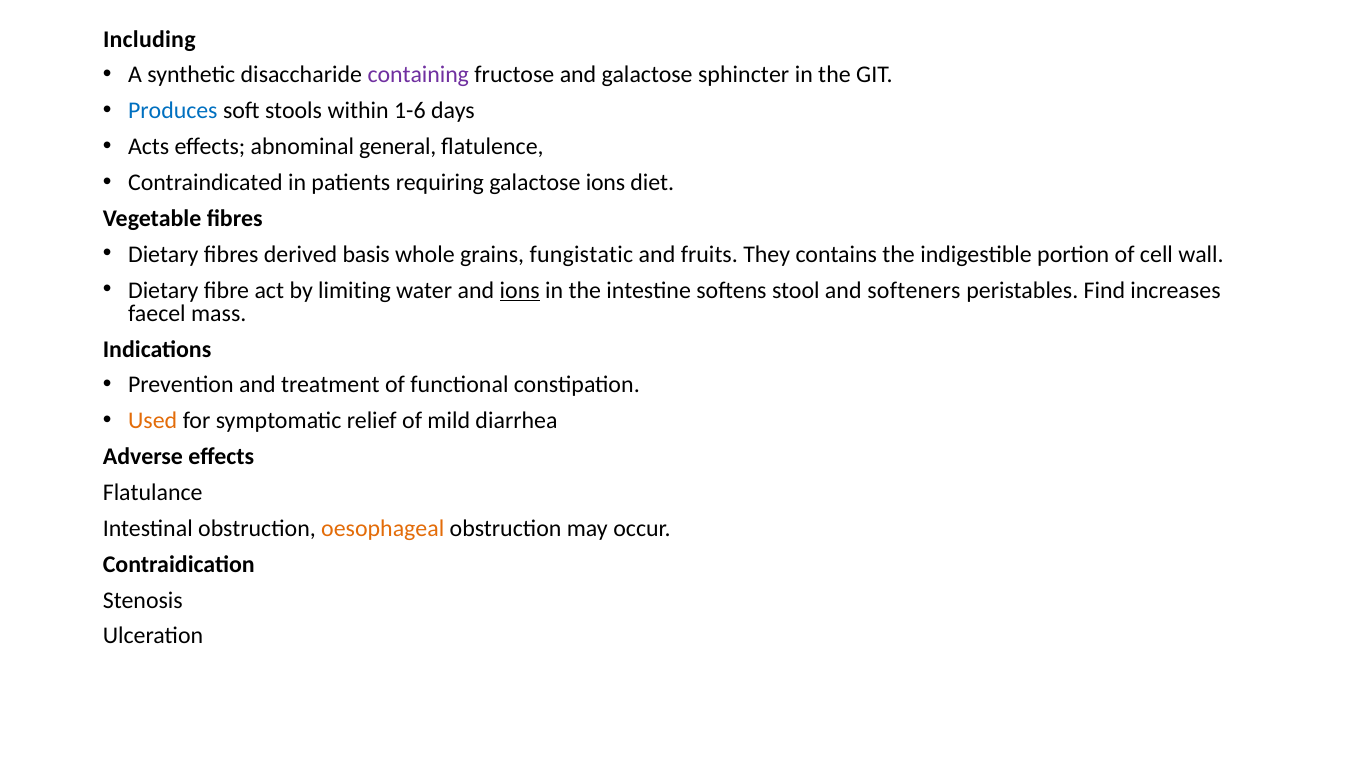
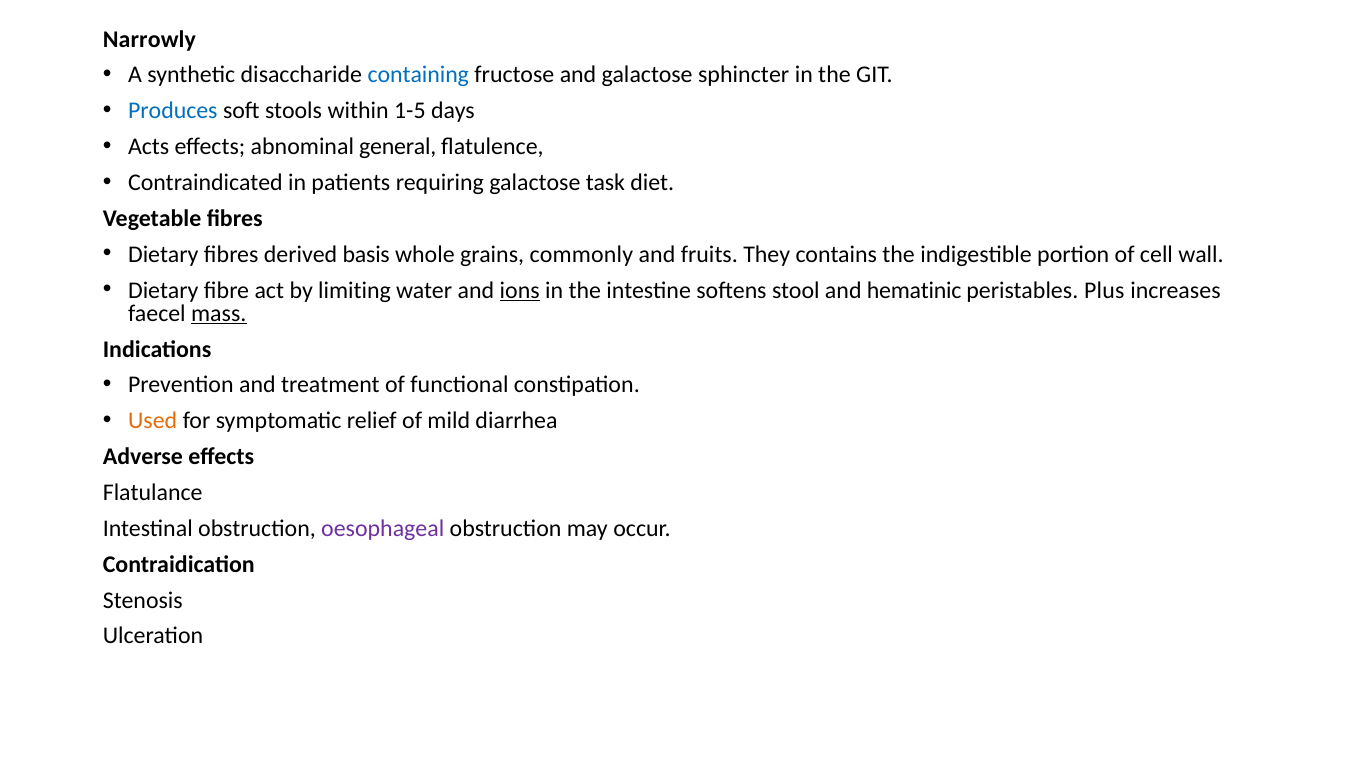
Including: Including -> Narrowly
containing colour: purple -> blue
1-6: 1-6 -> 1-5
galactose ions: ions -> task
fungistatic: fungistatic -> commonly
softeners: softeners -> hematinic
Find: Find -> Plus
mass underline: none -> present
oesophageal colour: orange -> purple
